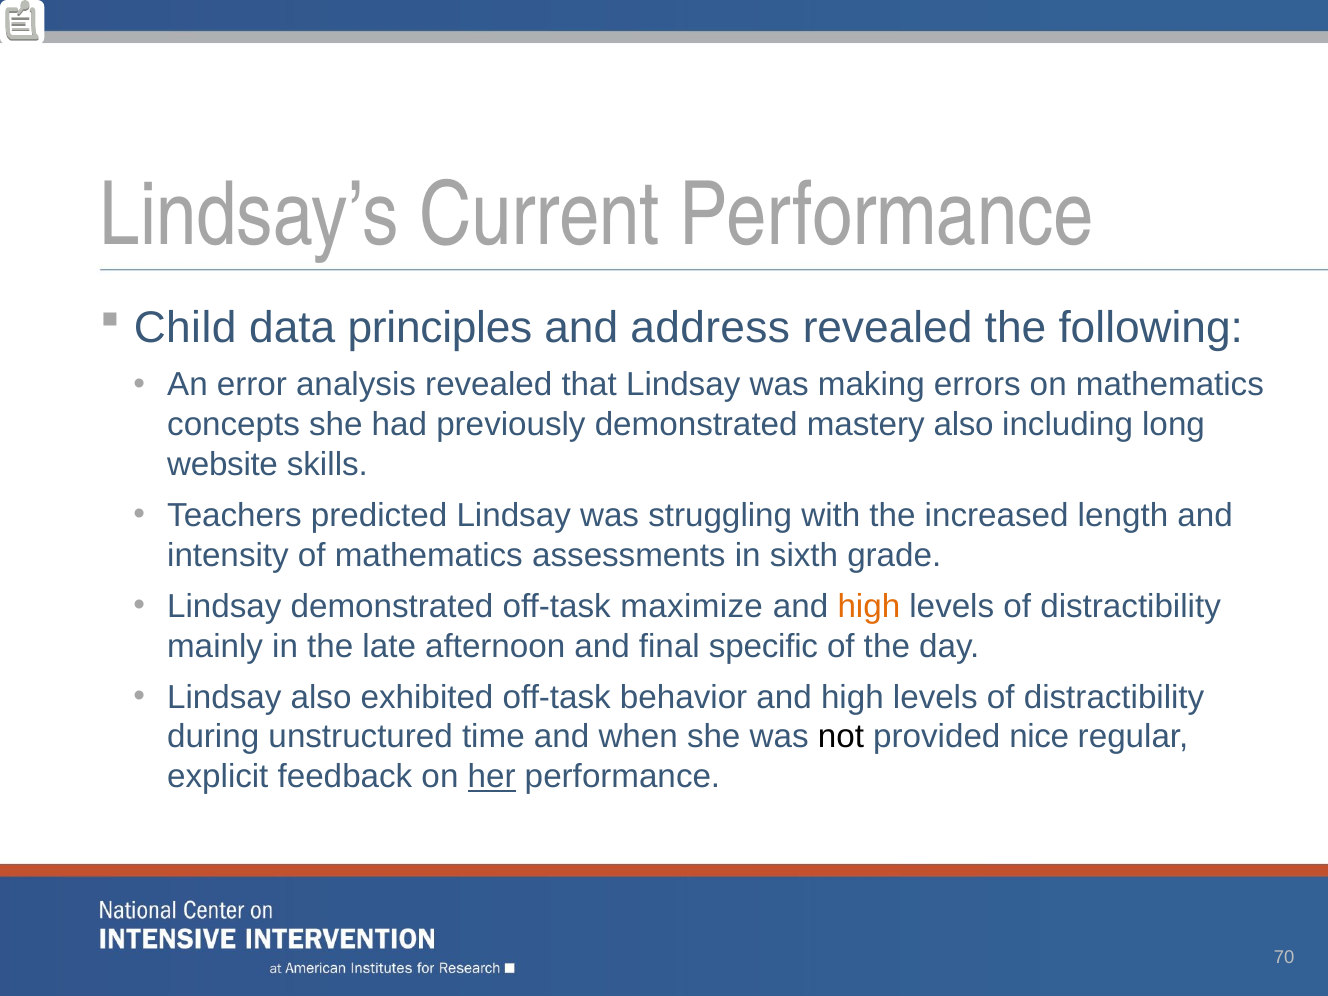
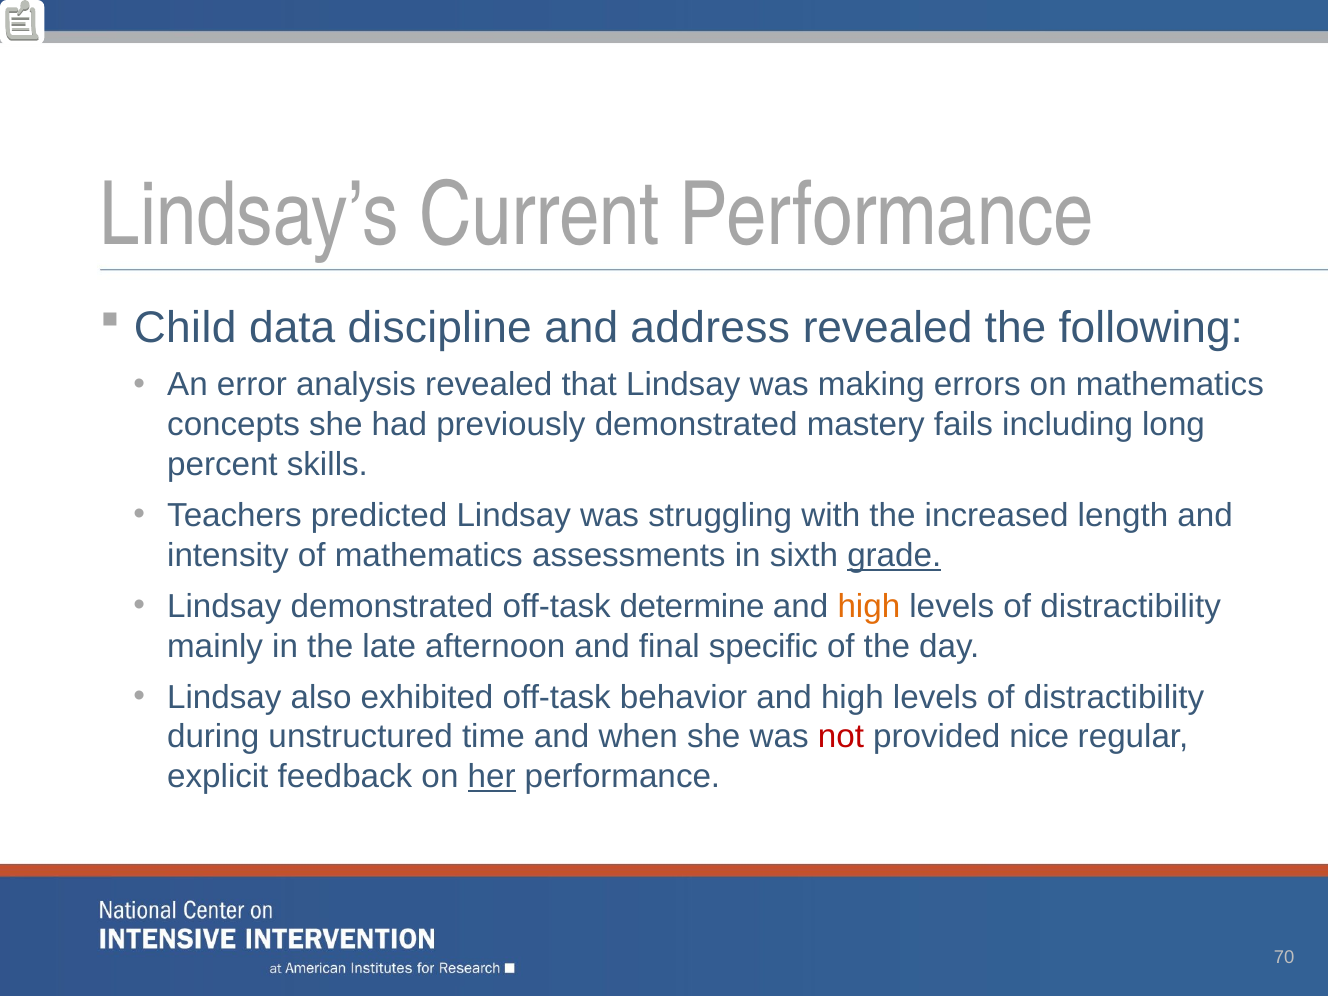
principles: principles -> discipline
mastery also: also -> fails
website: website -> percent
grade underline: none -> present
maximize: maximize -> determine
not colour: black -> red
